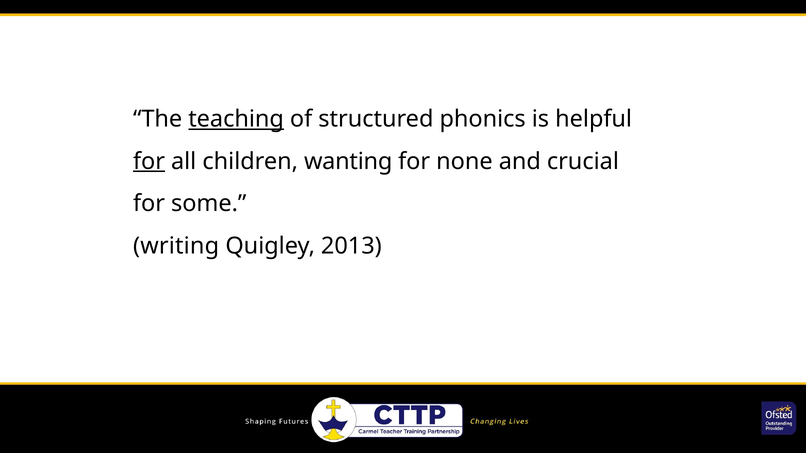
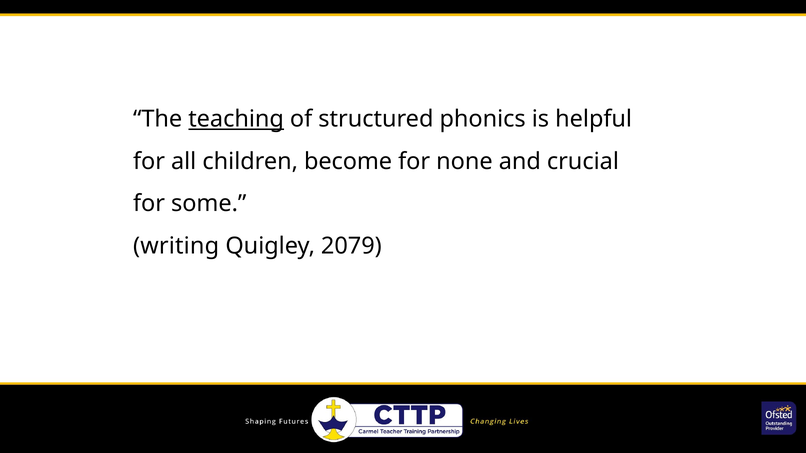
for at (149, 161) underline: present -> none
wanting: wanting -> become
2013: 2013 -> 2079
